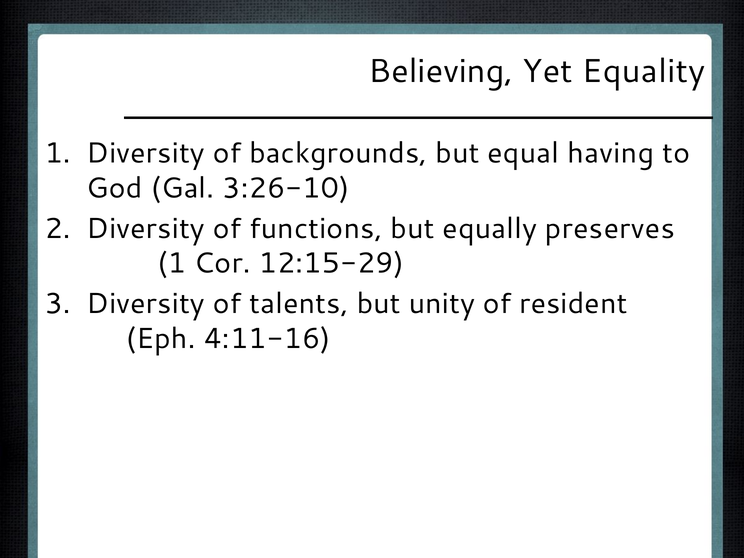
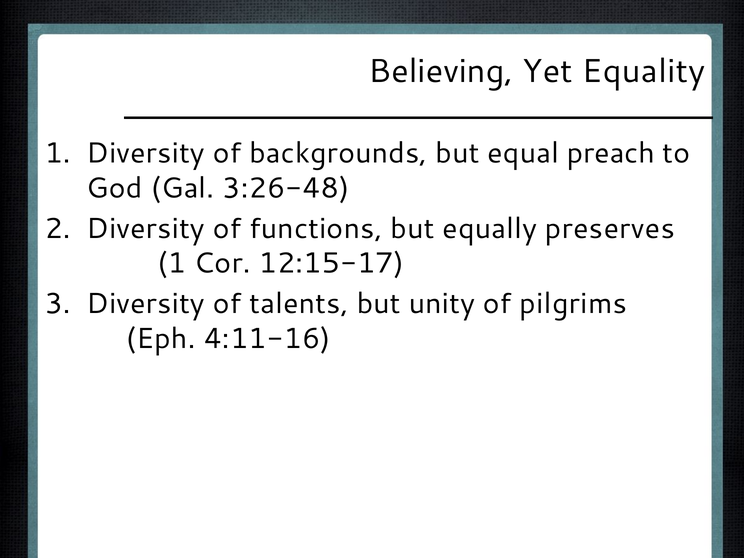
having: having -> preach
3:26-10: 3:26-10 -> 3:26-48
12:15-29: 12:15-29 -> 12:15-17
resident: resident -> pilgrims
